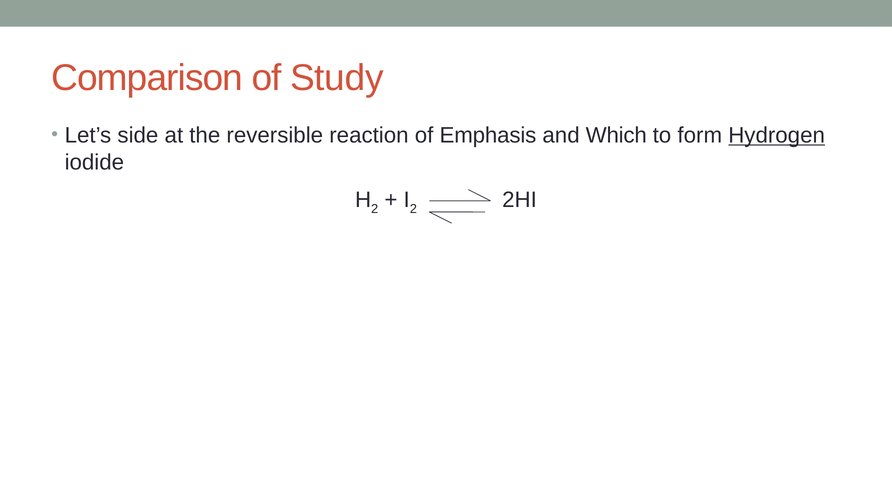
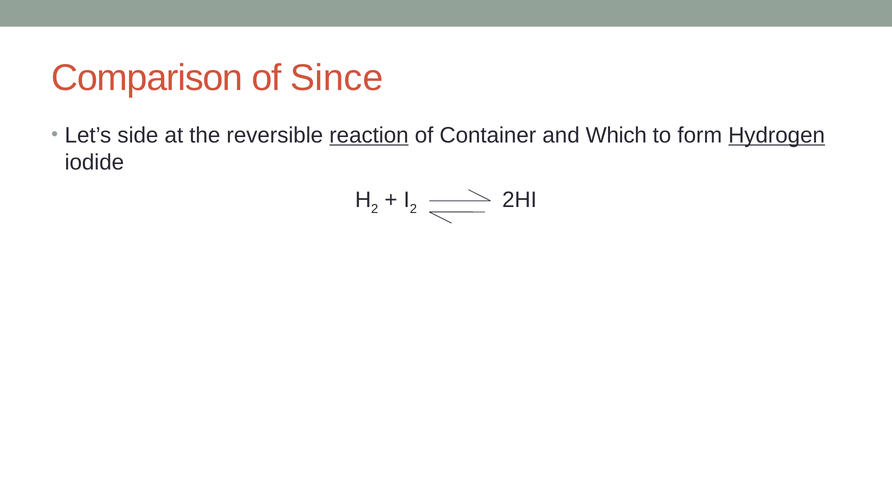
Study: Study -> Since
reaction underline: none -> present
Emphasis: Emphasis -> Container
